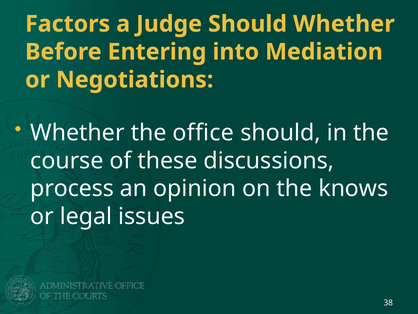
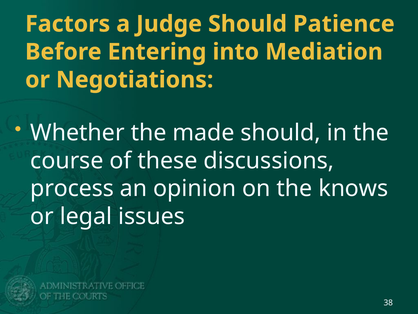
Should Whether: Whether -> Patience
office: office -> made
